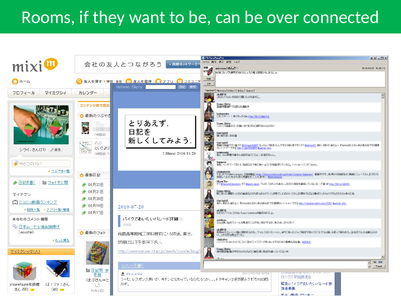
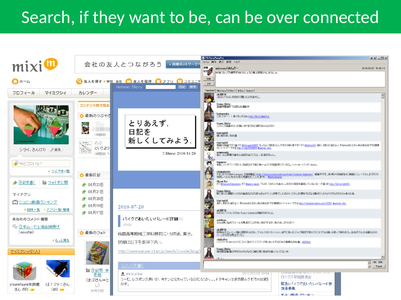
Rooms: Rooms -> Search
